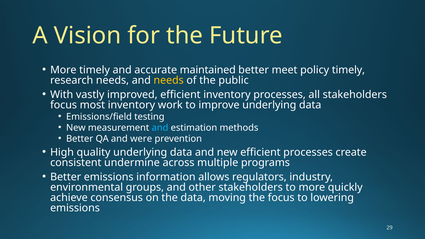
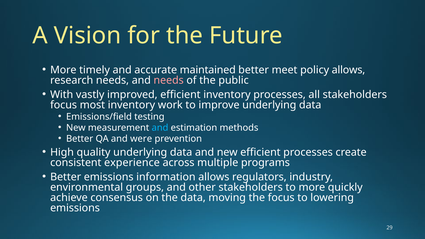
policy timely: timely -> allows
needs at (169, 80) colour: yellow -> pink
undermine: undermine -> experience
